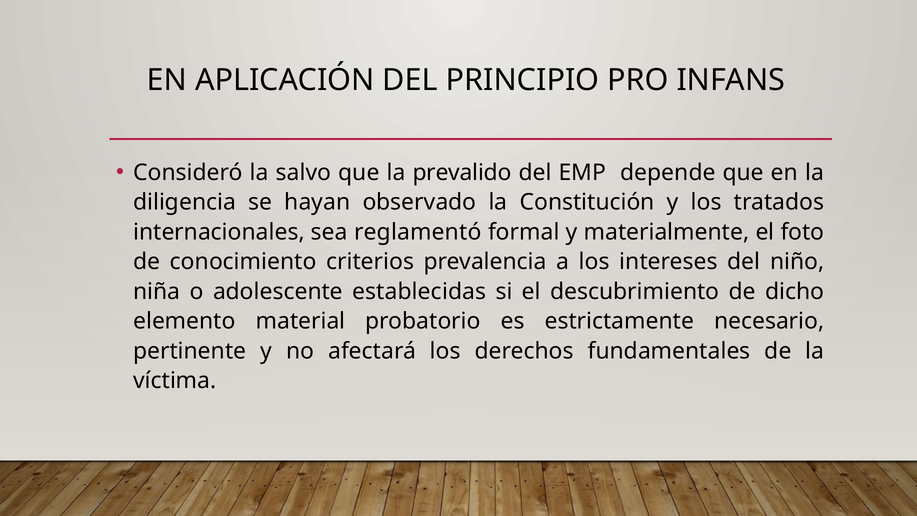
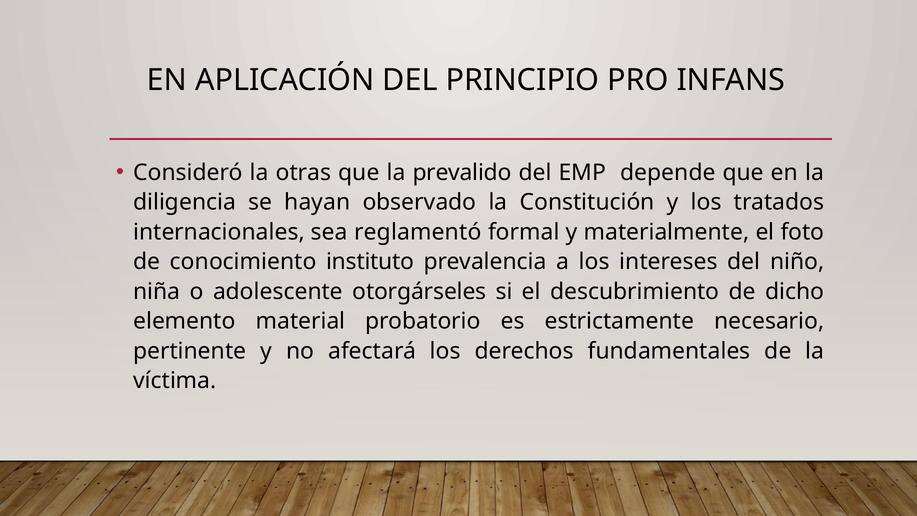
salvo: salvo -> otras
criterios: criterios -> instituto
establecidas: establecidas -> otorgárseles
